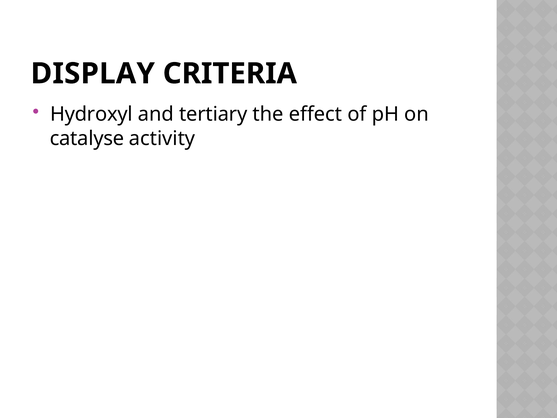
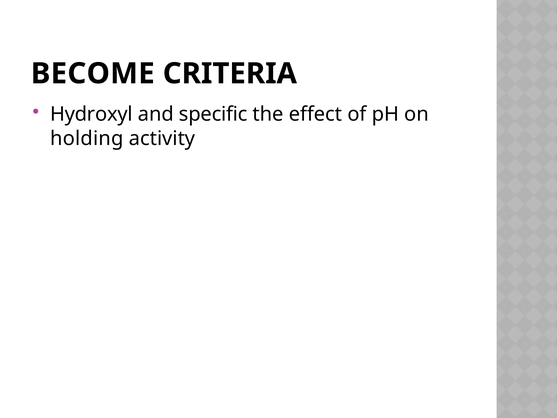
DISPLAY: DISPLAY -> BECOME
tertiary: tertiary -> specific
catalyse: catalyse -> holding
